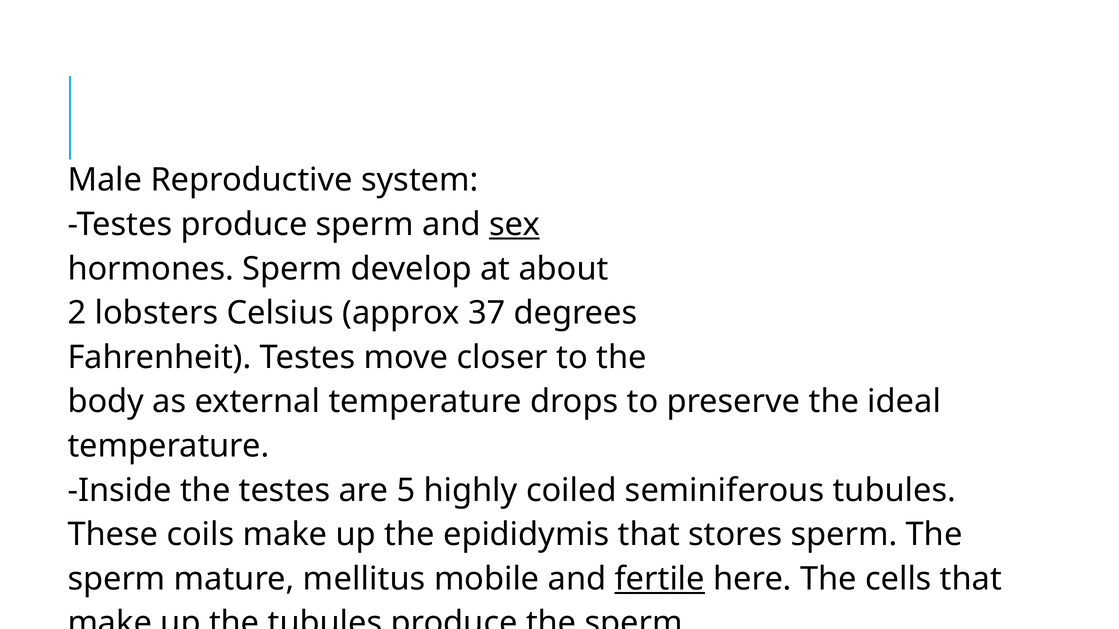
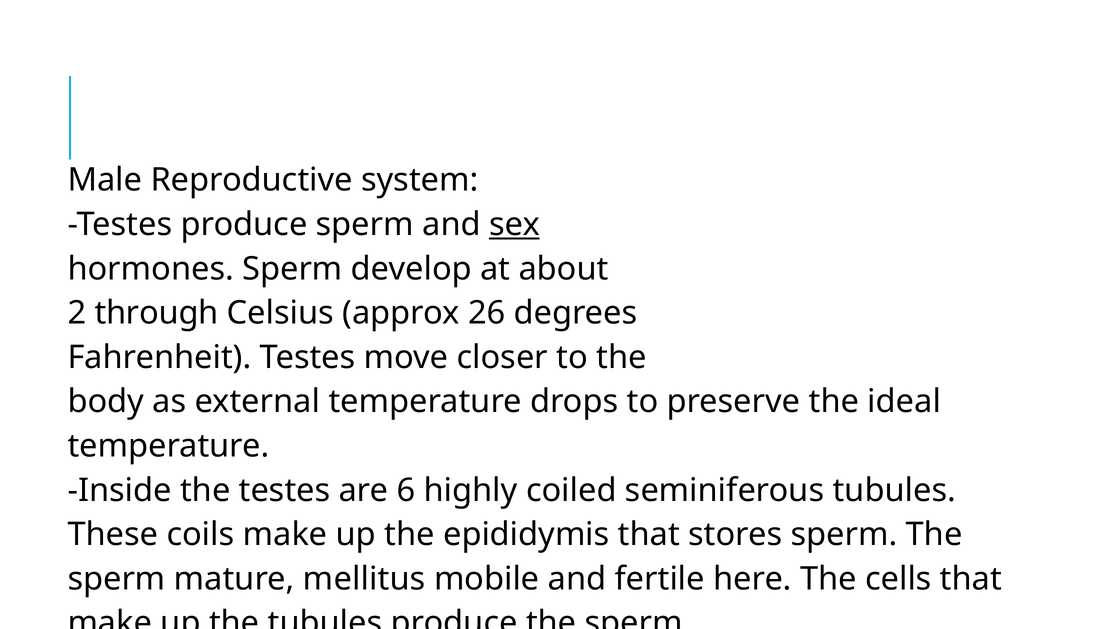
lobsters: lobsters -> through
37: 37 -> 26
5: 5 -> 6
fertile underline: present -> none
